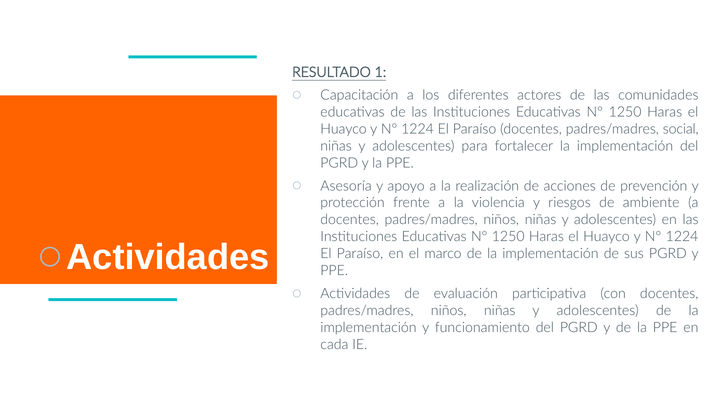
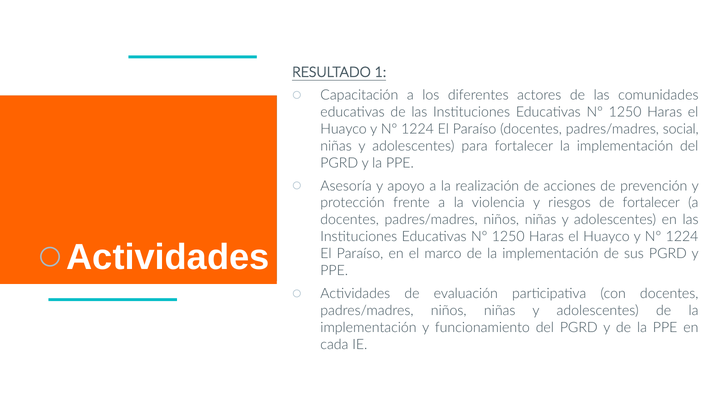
de ambiente: ambiente -> fortalecer
